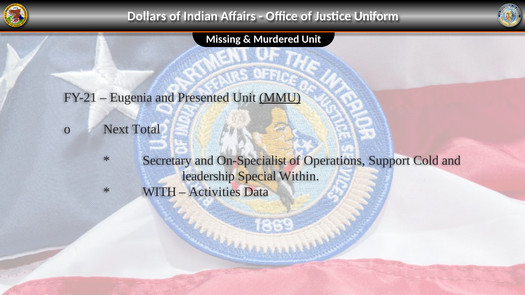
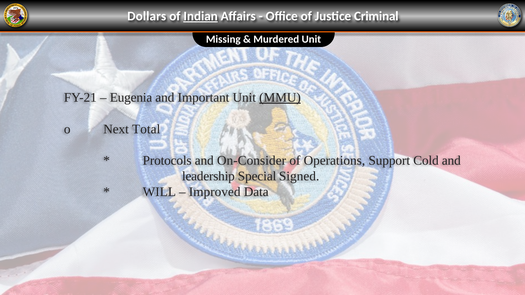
Indian underline: none -> present
Uniform: Uniform -> Criminal
Presented: Presented -> Important
Secretary: Secretary -> Protocols
On-Specialist: On-Specialist -> On-Consider
Within: Within -> Signed
WITH: WITH -> WILL
Activities: Activities -> Improved
